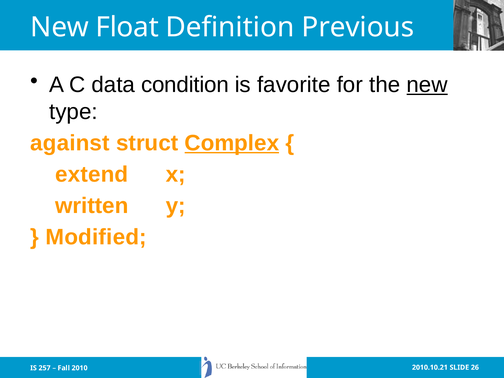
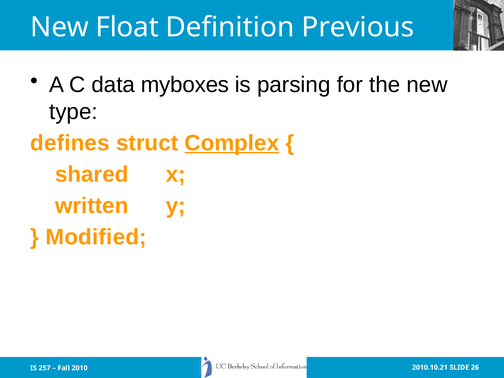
condition: condition -> myboxes
favorite: favorite -> parsing
new at (427, 85) underline: present -> none
against: against -> defines
extend: extend -> shared
